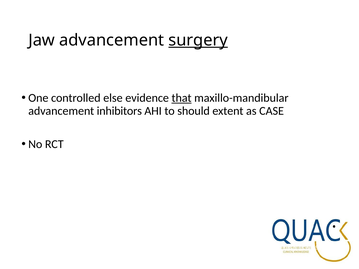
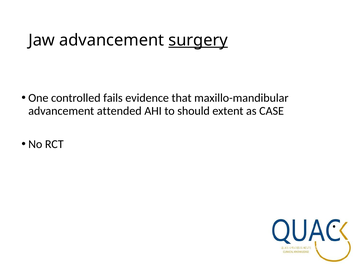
else: else -> fails
that underline: present -> none
inhibitors: inhibitors -> attended
